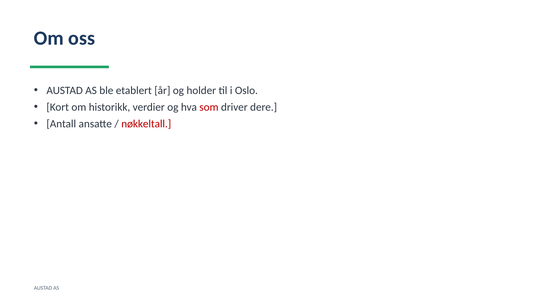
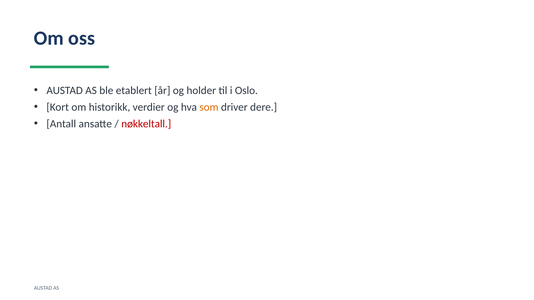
som colour: red -> orange
